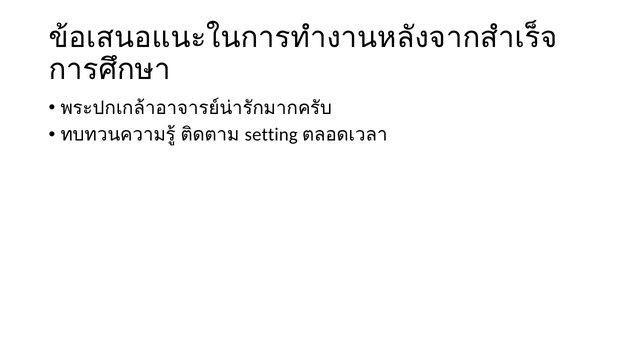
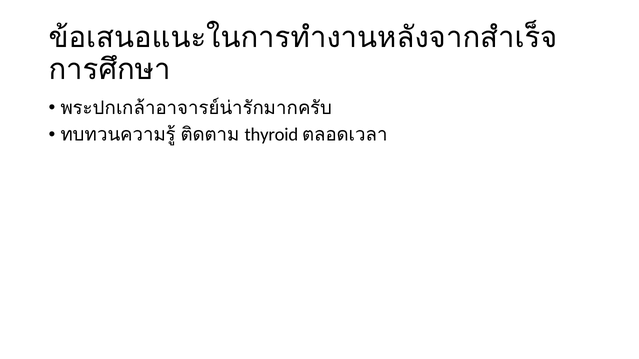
setting: setting -> thyroid
